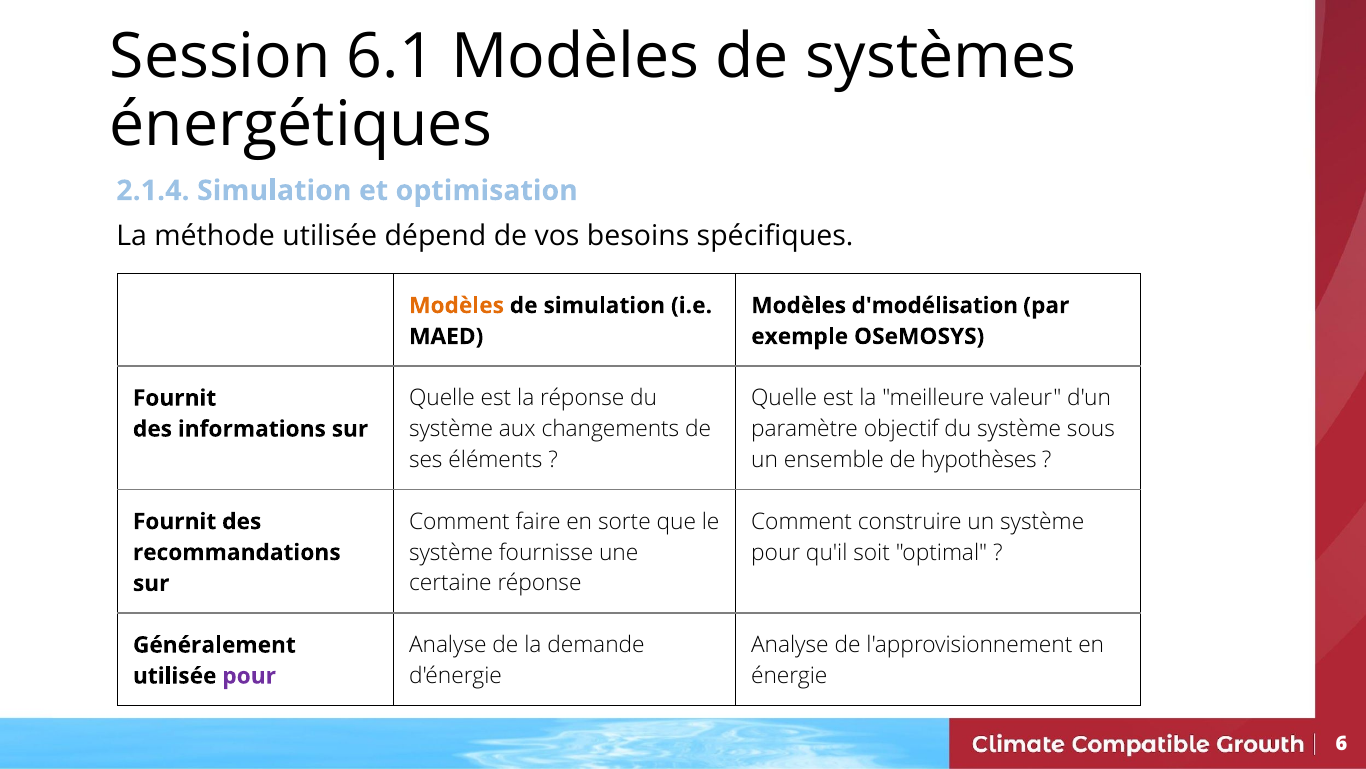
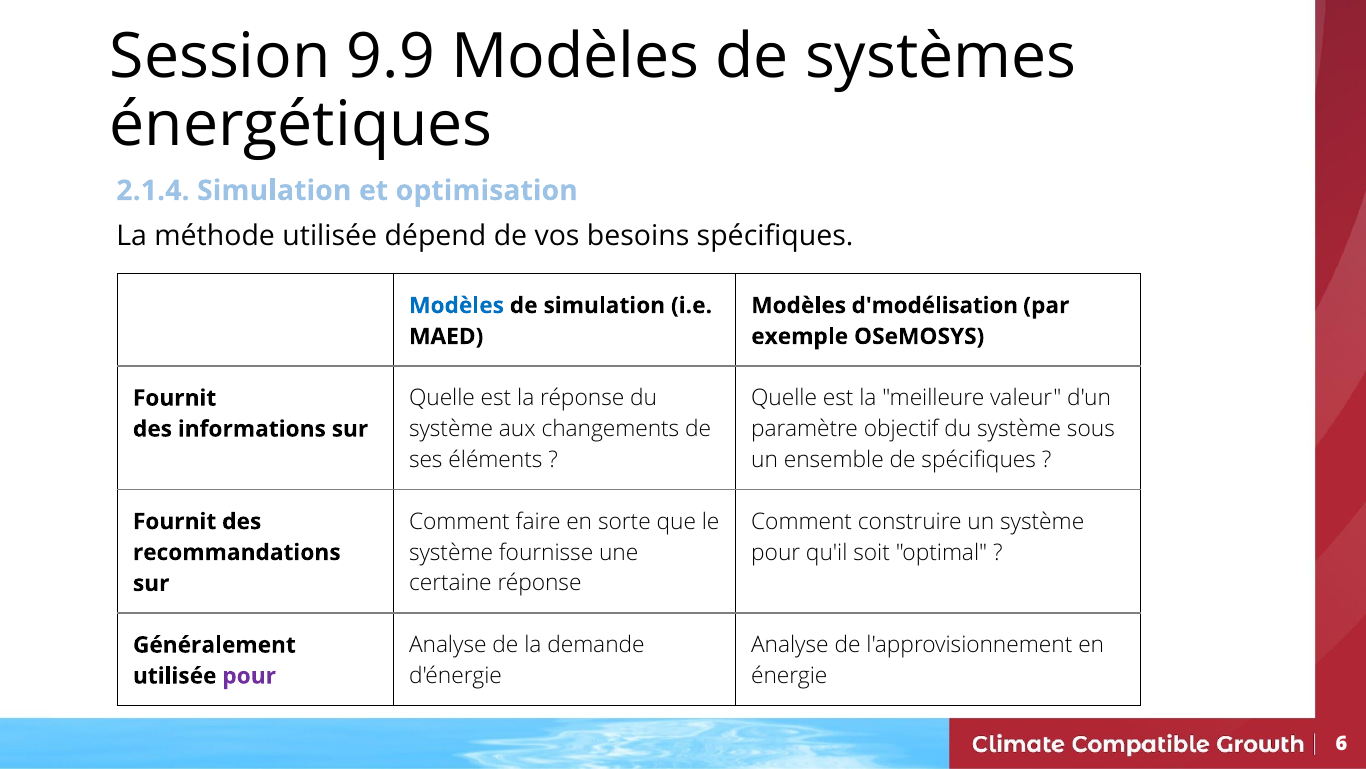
6.1: 6.1 -> 9.9
Modèles at (457, 305) colour: orange -> blue
de hypothèses: hypothèses -> spécifiques
